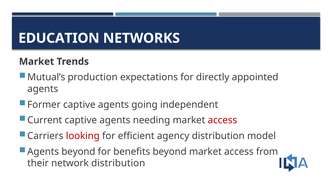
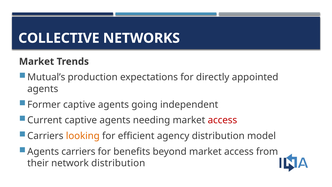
EDUCATION: EDUCATION -> COLLECTIVE
looking colour: red -> orange
Agents beyond: beyond -> carriers
